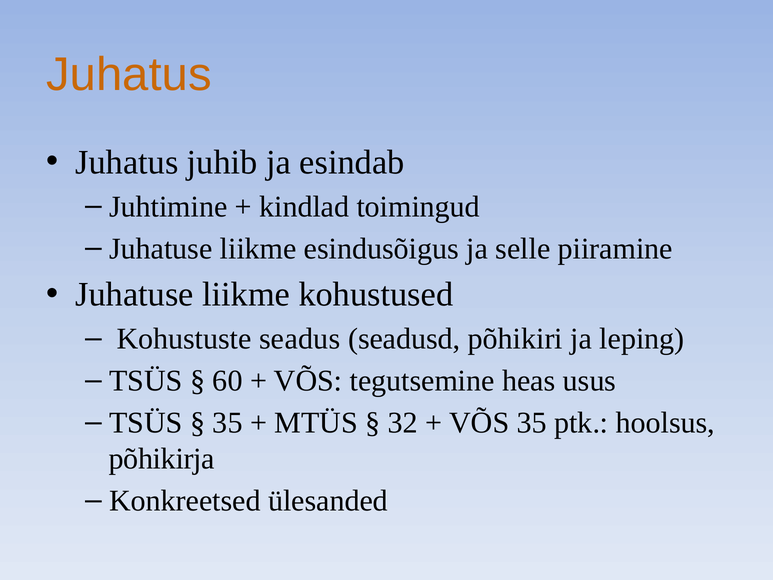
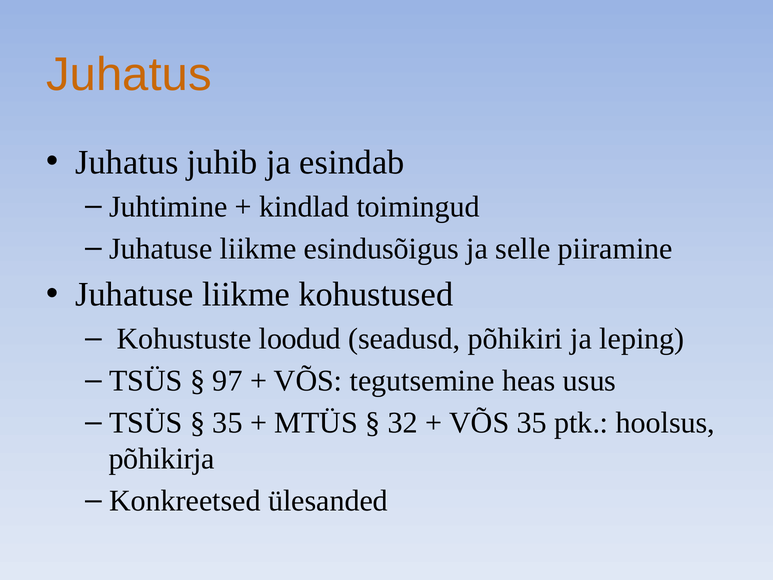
seadus: seadus -> loodud
60: 60 -> 97
